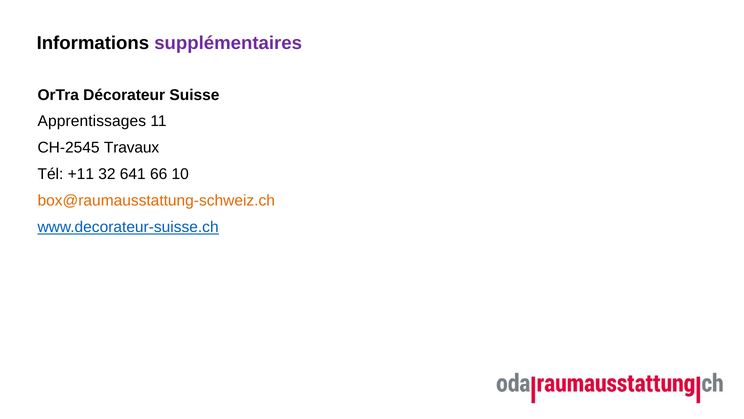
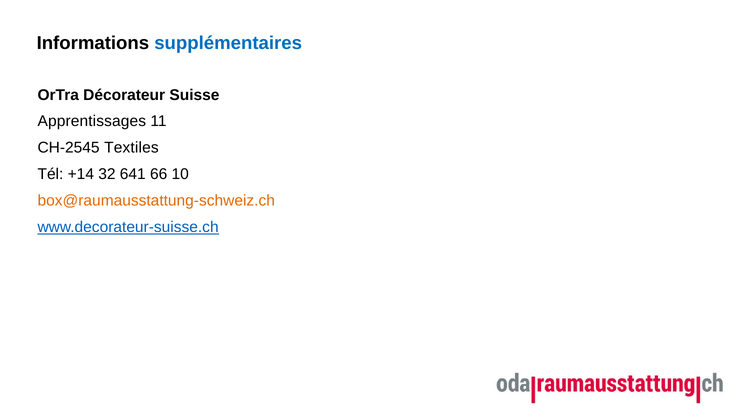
supplémentaires colour: purple -> blue
Travaux: Travaux -> Textiles
+11: +11 -> +14
